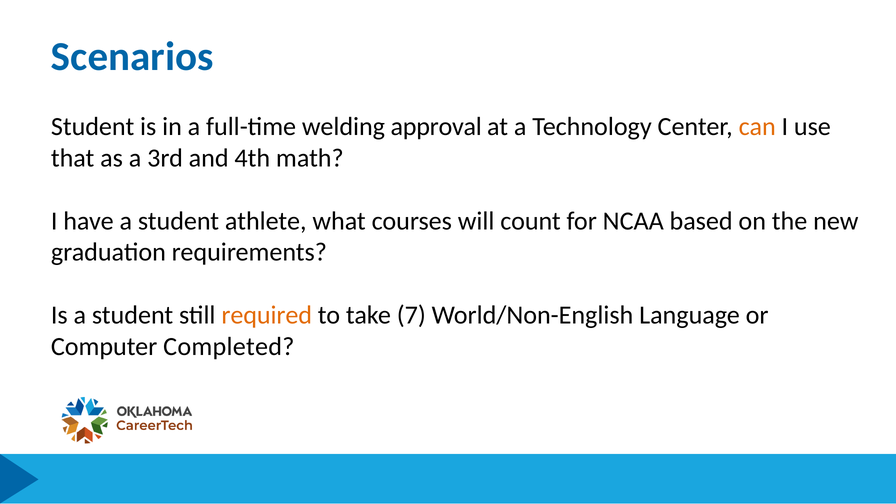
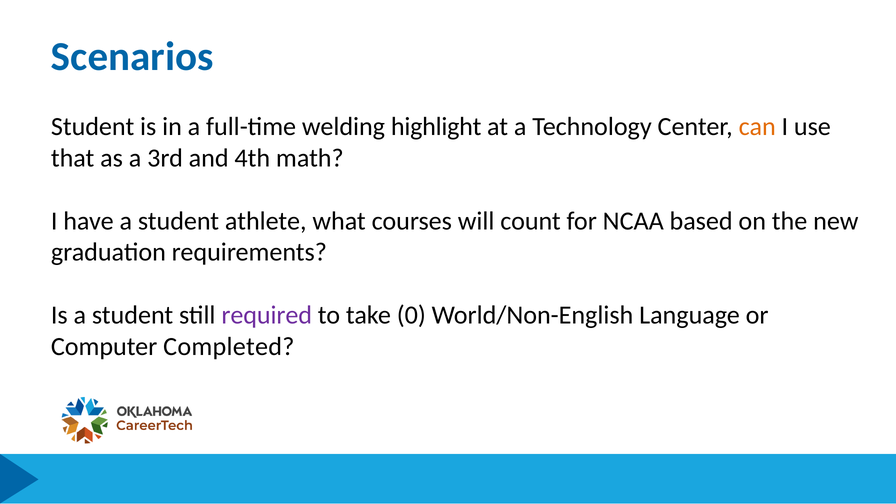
approval: approval -> highlight
required colour: orange -> purple
7: 7 -> 0
